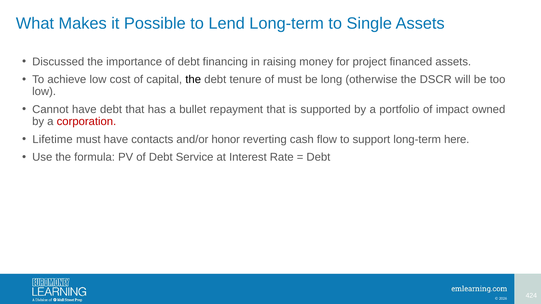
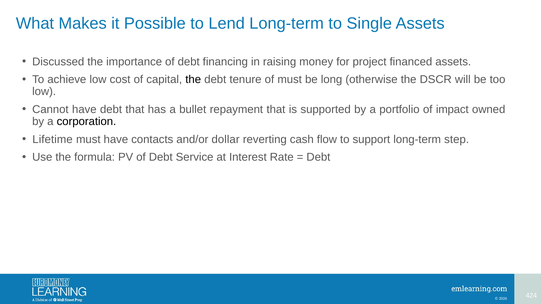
corporation colour: red -> black
honor: honor -> dollar
here: here -> step
